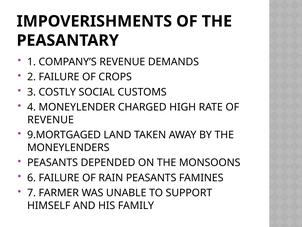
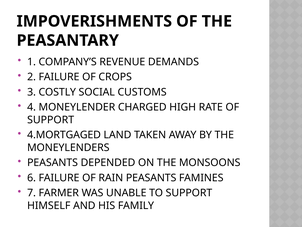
REVENUE at (51, 120): REVENUE -> SUPPORT
9.MORTGAGED: 9.MORTGAGED -> 4.MORTGAGED
